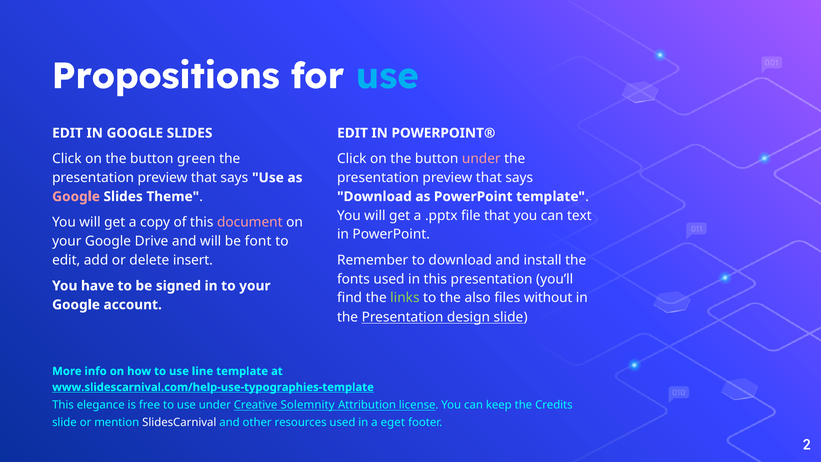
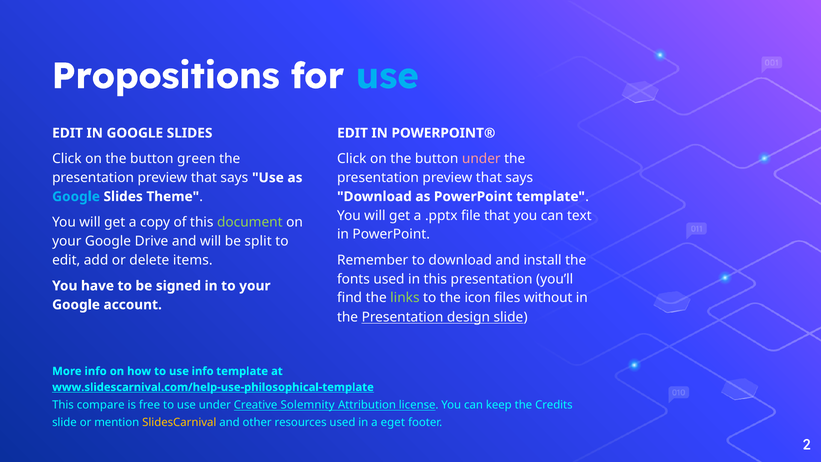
Google at (76, 197) colour: pink -> light blue
document colour: pink -> light green
font: font -> split
insert: insert -> items
also: also -> icon
use line: line -> info
www.slidescarnival.com/help-use-typographies-template: www.slidescarnival.com/help-use-typographies-template -> www.slidescarnival.com/help-use-philosophical-template
elegance: elegance -> compare
SlidesCarnival colour: white -> yellow
